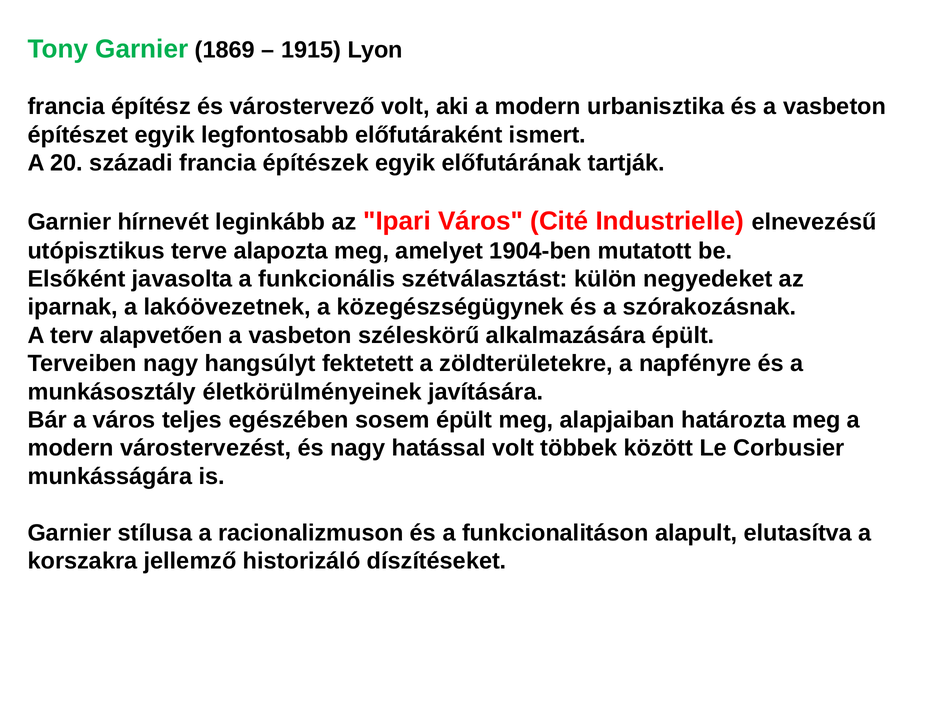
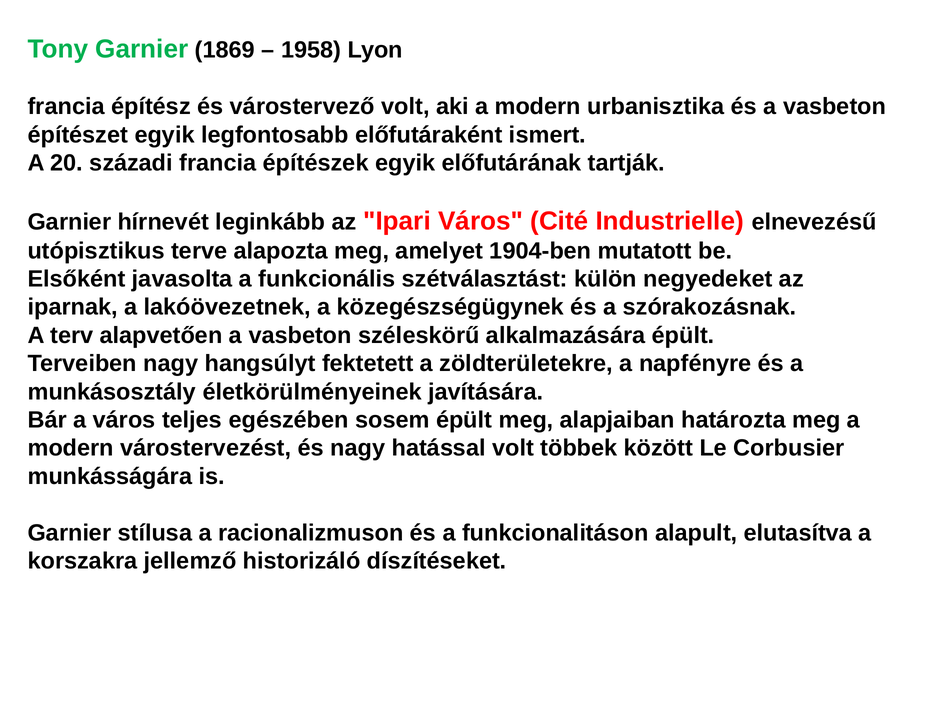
1915: 1915 -> 1958
